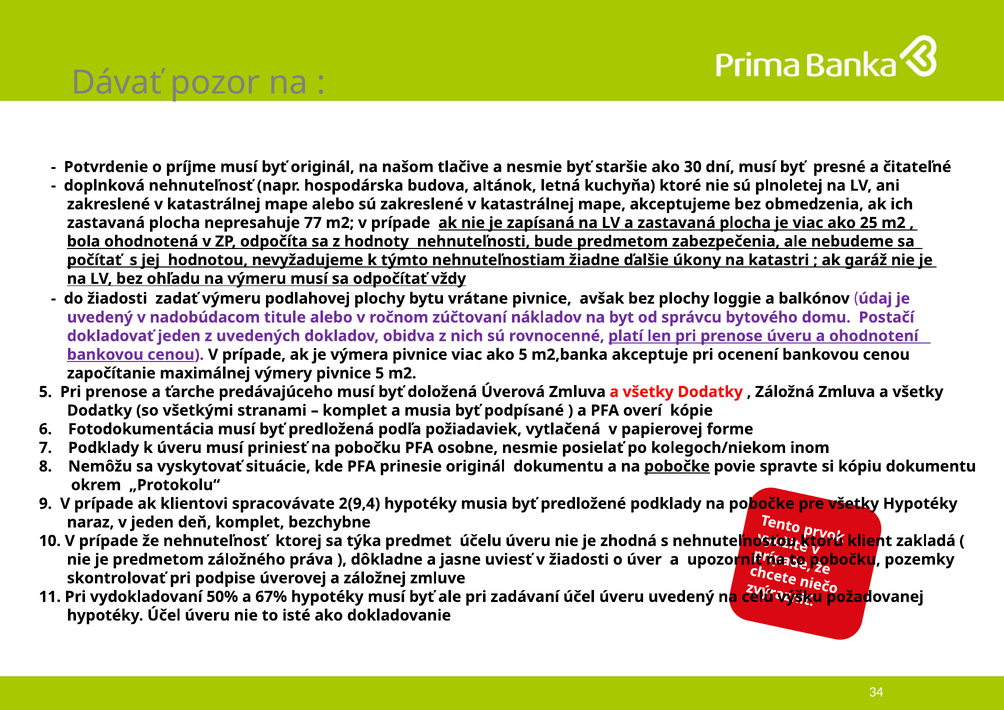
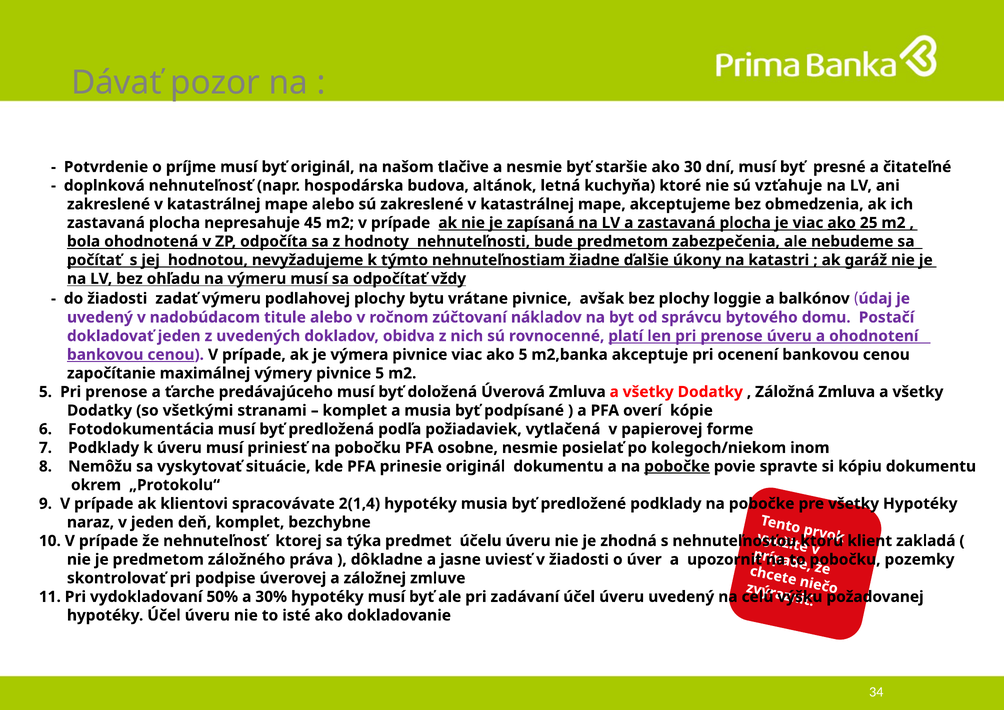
plnoletej: plnoletej -> vzťahuje
77: 77 -> 45
ako at (842, 223) underline: none -> present
2(9,4: 2(9,4 -> 2(1,4
67%: 67% -> 30%
